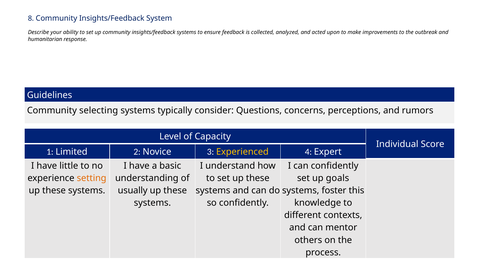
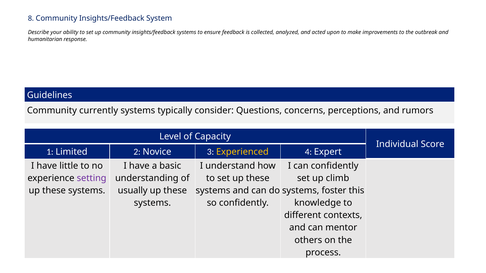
selecting: selecting -> currently
setting colour: orange -> purple
goals: goals -> climb
